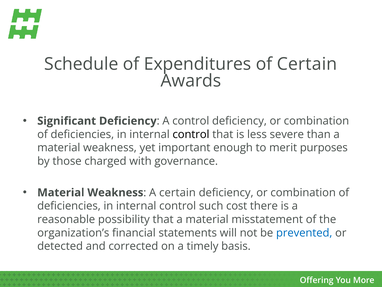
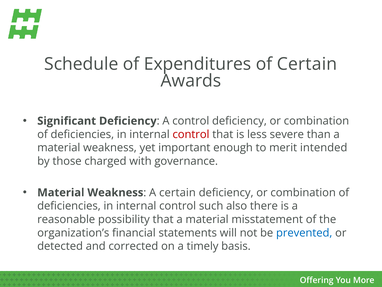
control at (191, 134) colour: black -> red
purposes: purposes -> intended
cost: cost -> also
